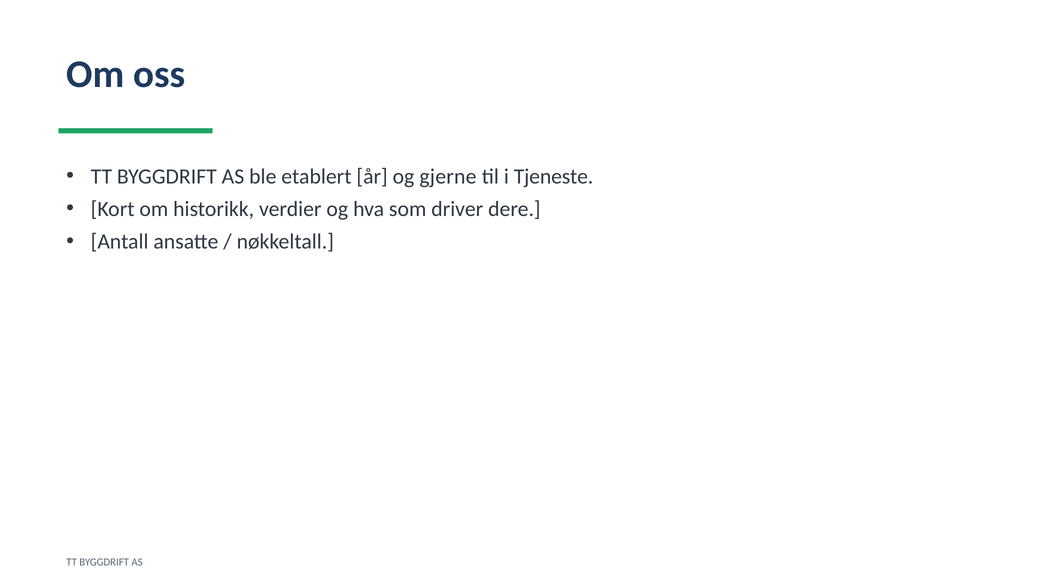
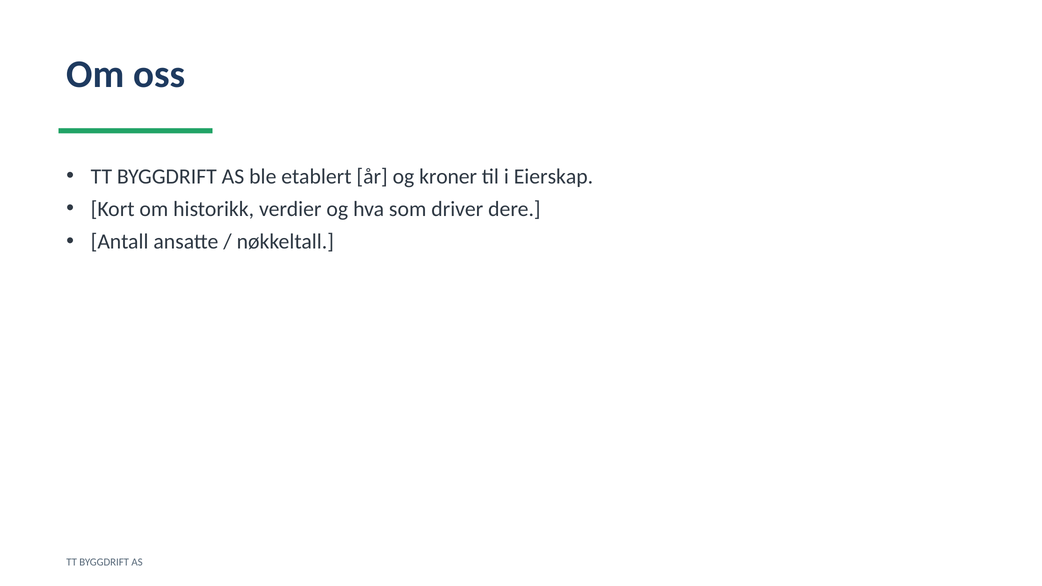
gjerne: gjerne -> kroner
Tjeneste: Tjeneste -> Eierskap
